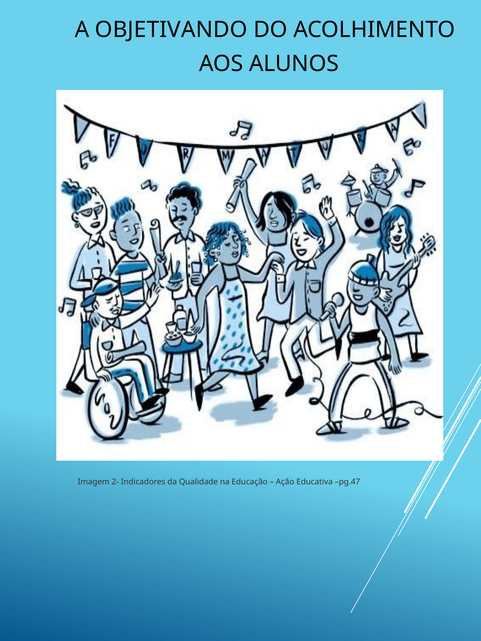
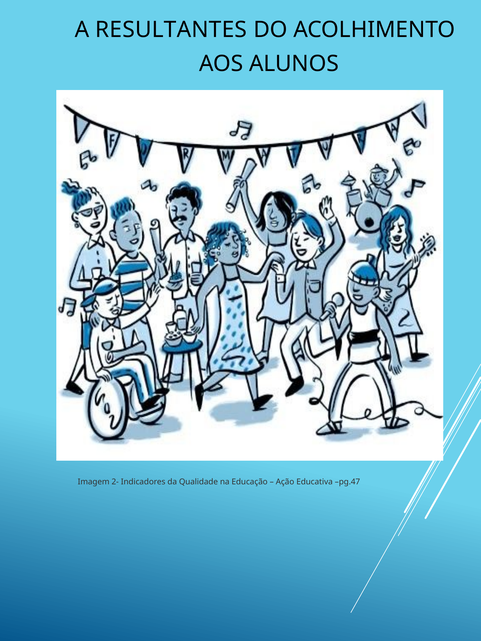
OBJETIVANDO: OBJETIVANDO -> RESULTANTES
